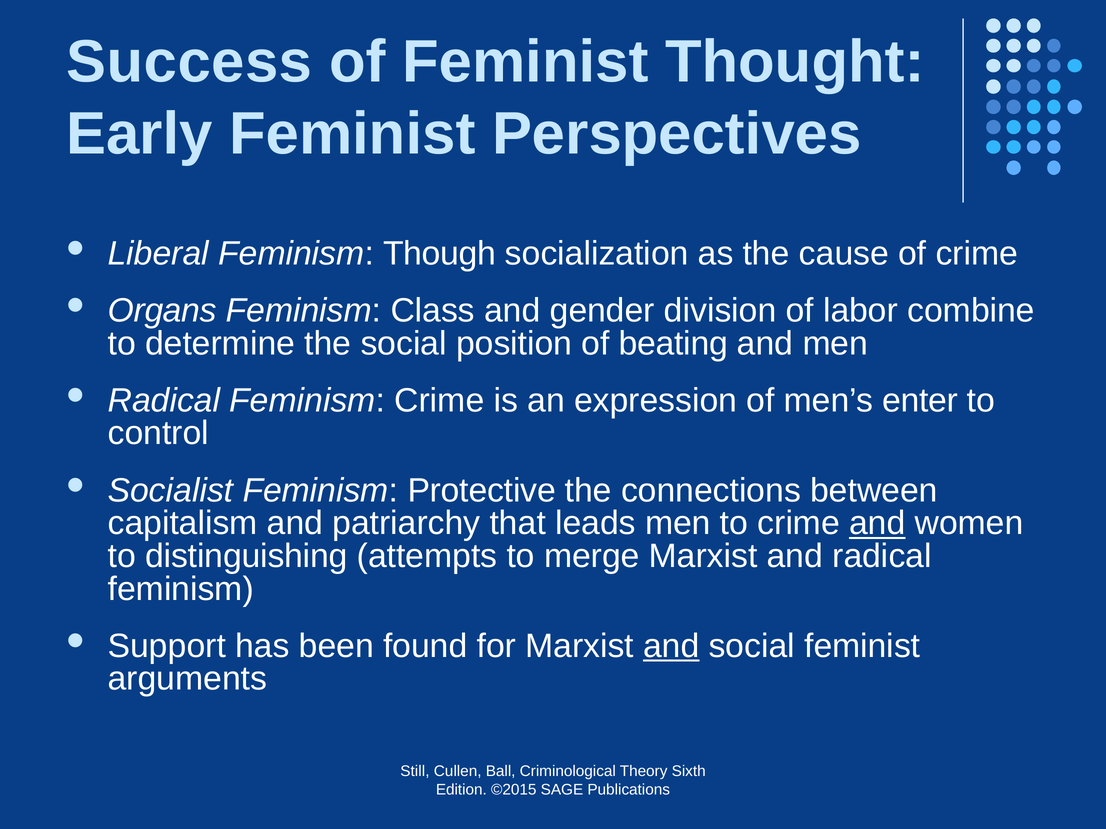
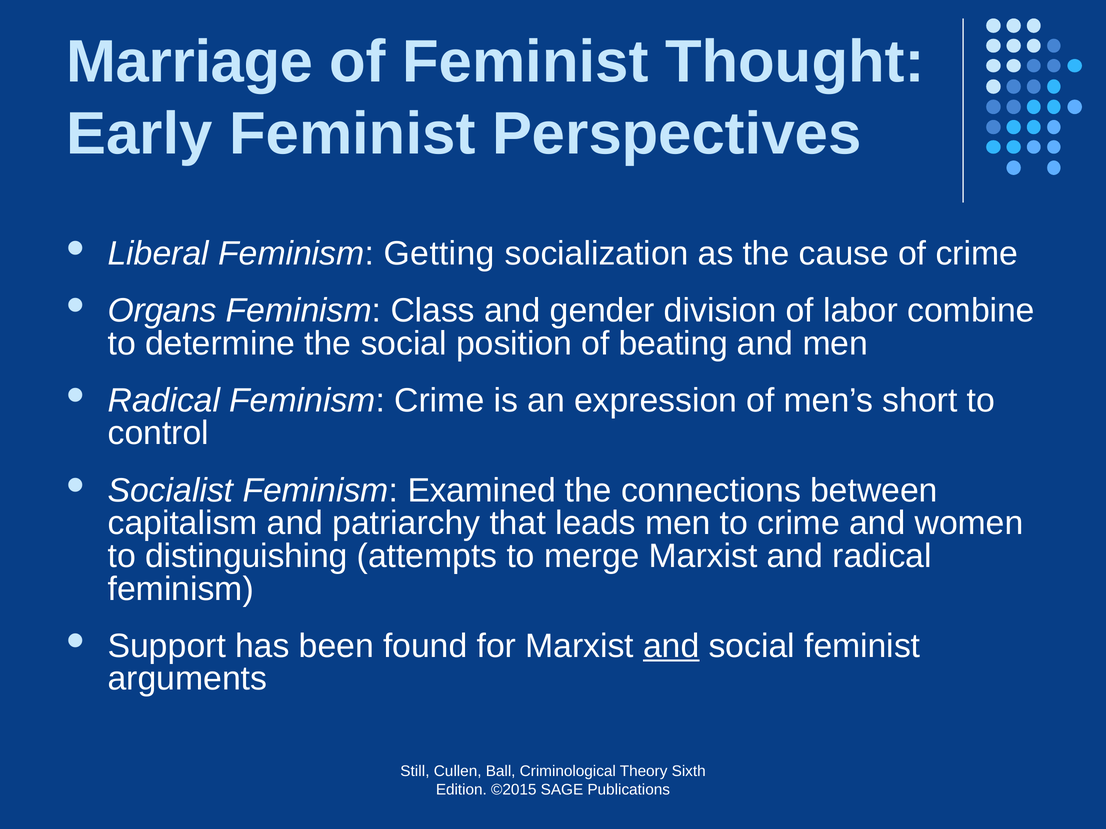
Success: Success -> Marriage
Though: Though -> Getting
enter: enter -> short
Protective: Protective -> Examined
and at (877, 524) underline: present -> none
